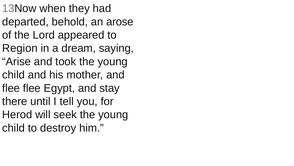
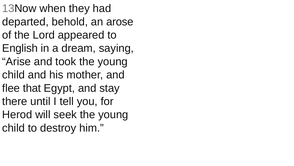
Region: Region -> English
flee flee: flee -> that
